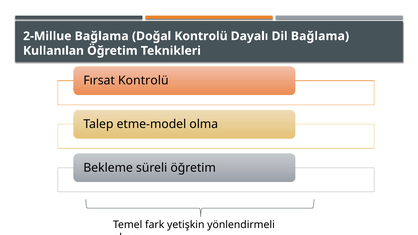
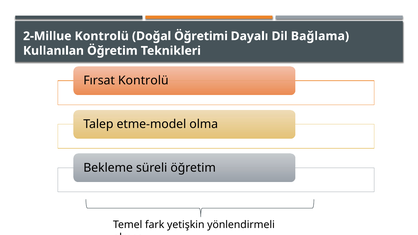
2-Millue Bağlama: Bağlama -> Kontrolü
Doğal Kontrolü: Kontrolü -> Öğretimi
